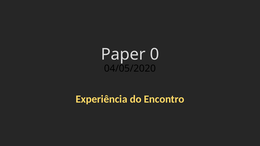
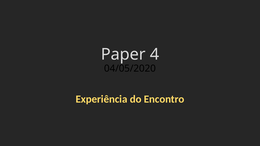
0: 0 -> 4
